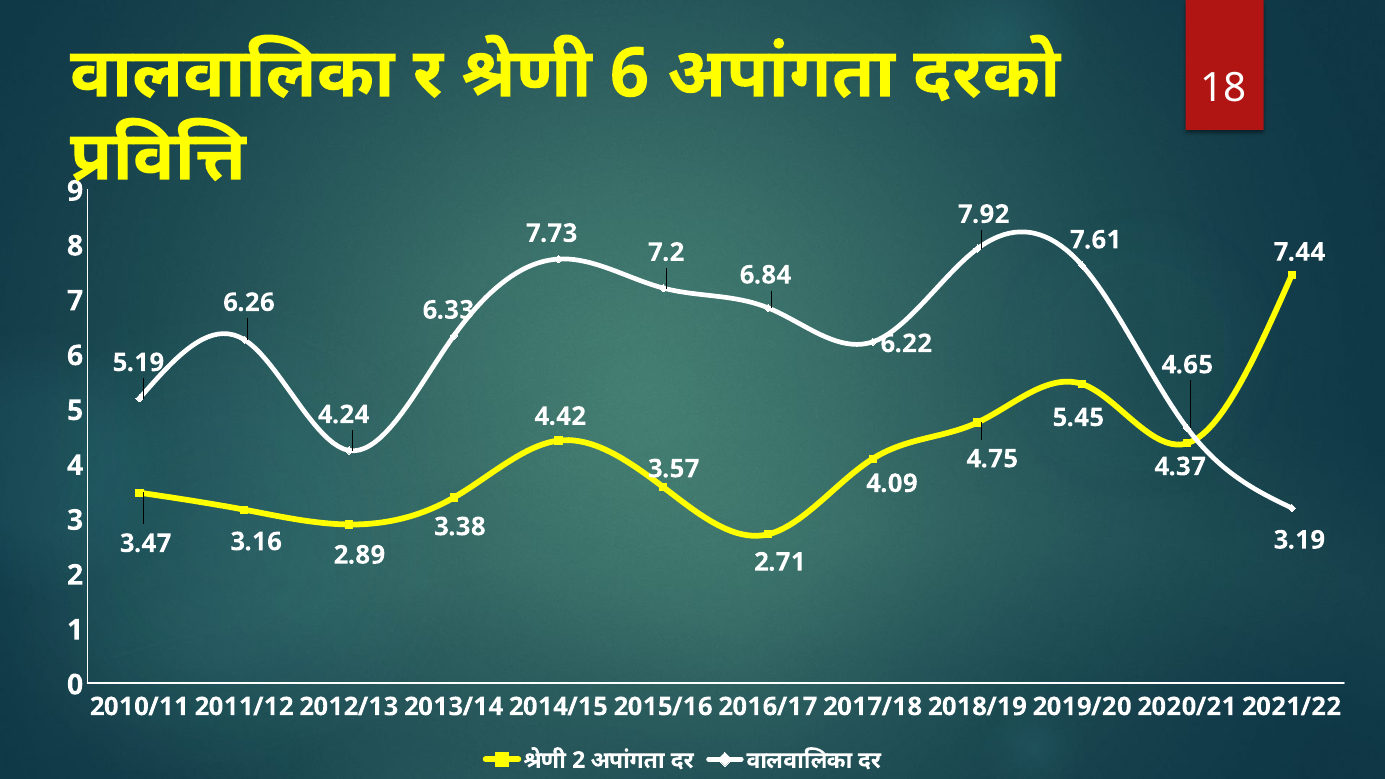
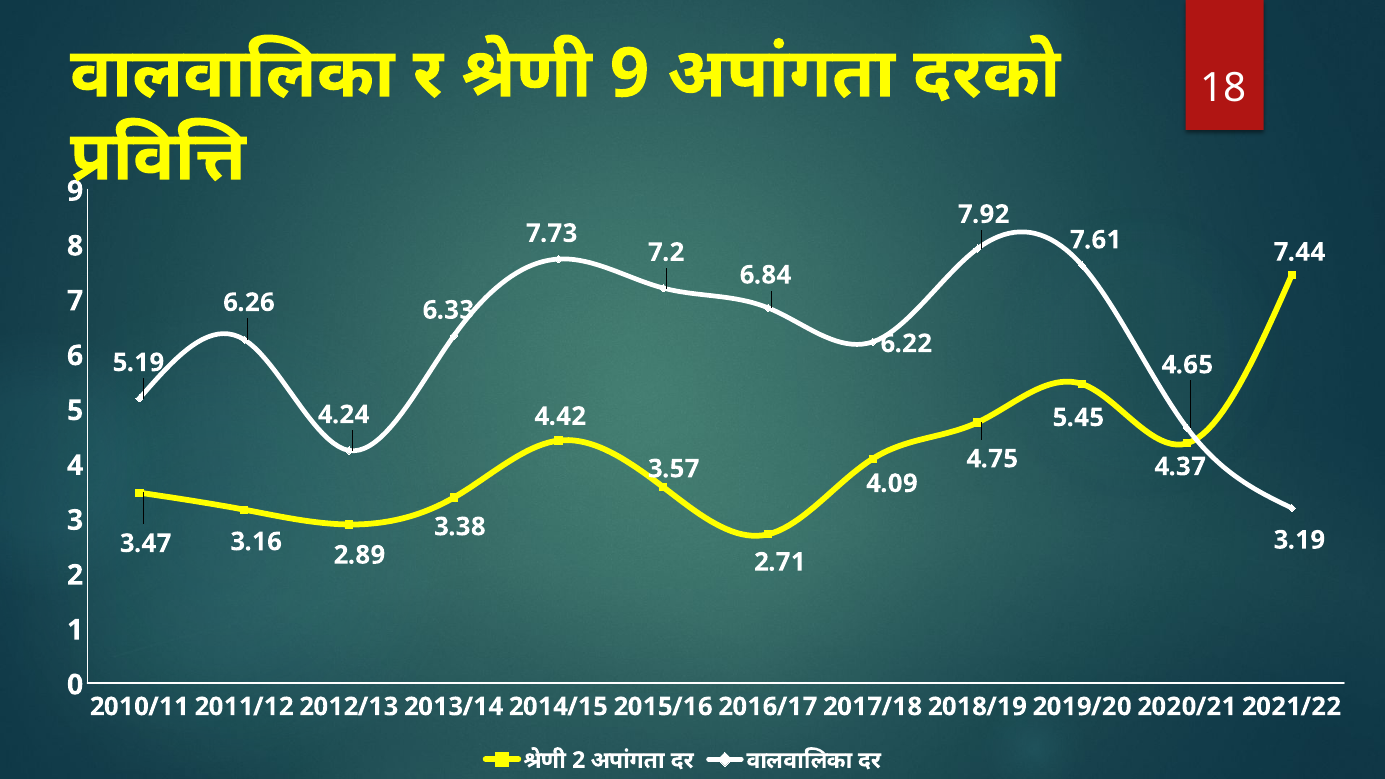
6 at (630, 74): 6 -> 9
